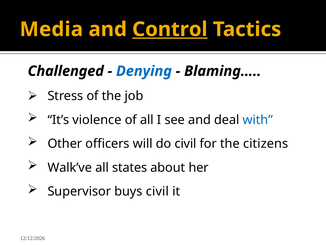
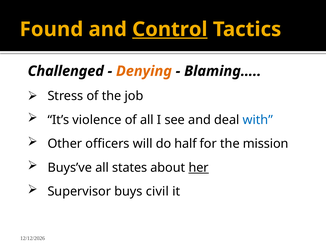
Media: Media -> Found
Denying colour: blue -> orange
do civil: civil -> half
citizens: citizens -> mission
Walk’ve: Walk’ve -> Buys’ve
her underline: none -> present
